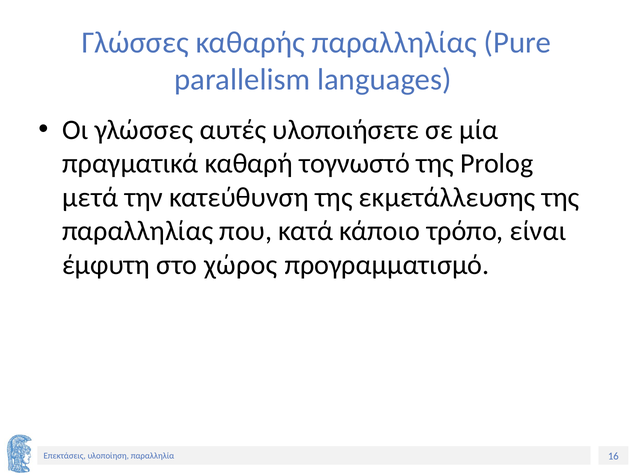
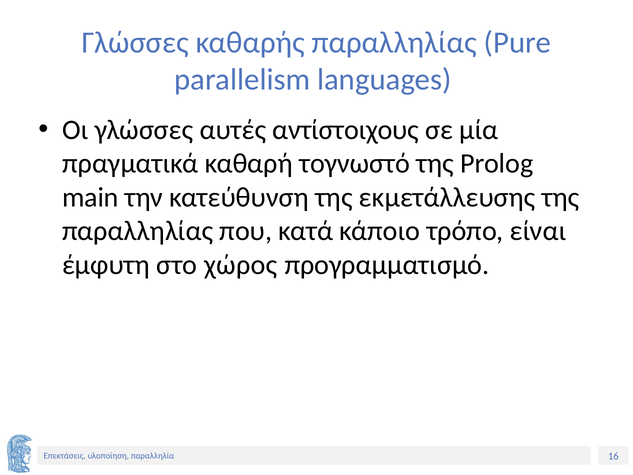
υλοποιήσετε: υλοποιήσετε -> αντίστοιχους
μετά: μετά -> main
